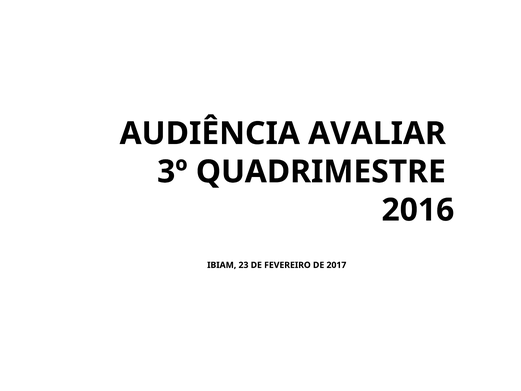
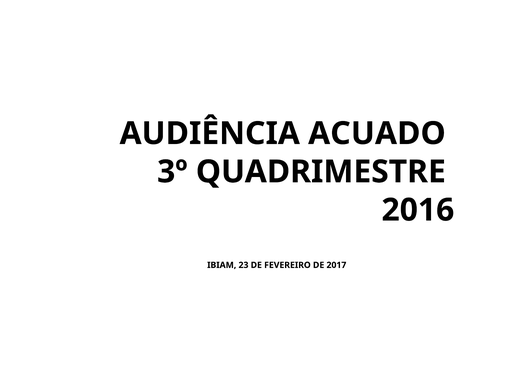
AVALIAR: AVALIAR -> ACUADO
